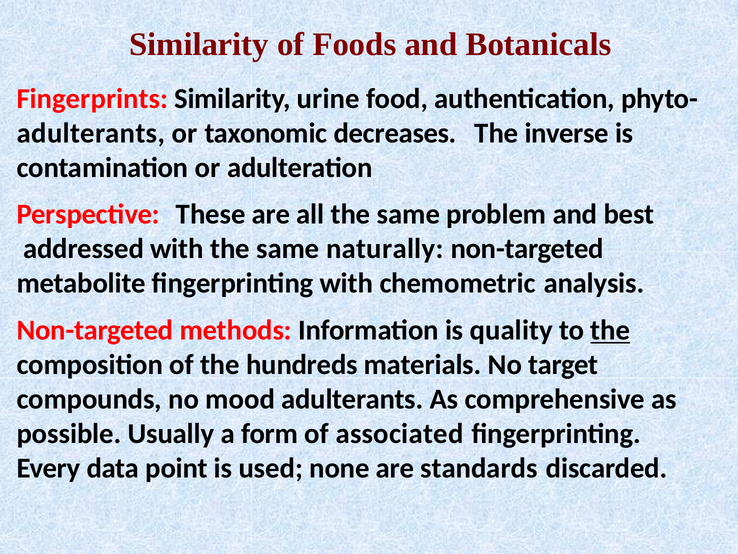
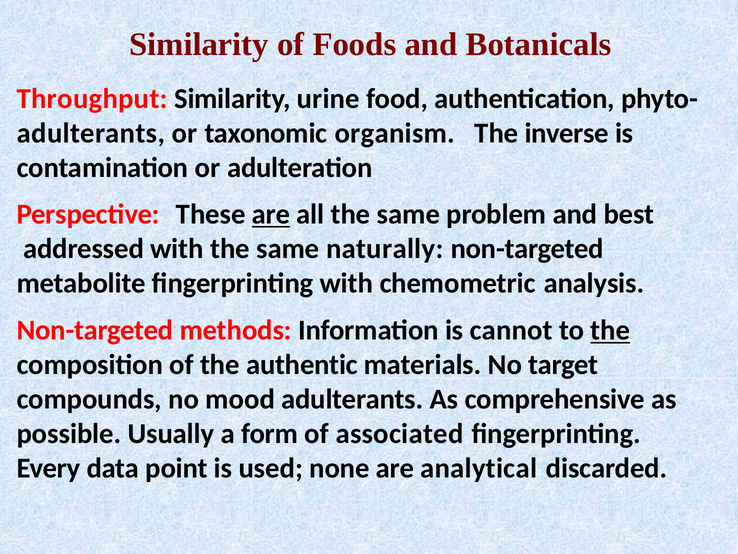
Fingerprints: Fingerprints -> Throughput
decreases: decreases -> organism
are at (271, 214) underline: none -> present
quality: quality -> cannot
hundreds: hundreds -> authentic
standards: standards -> analytical
